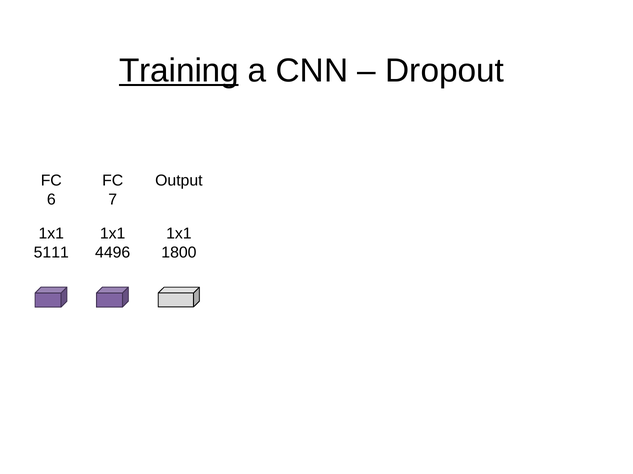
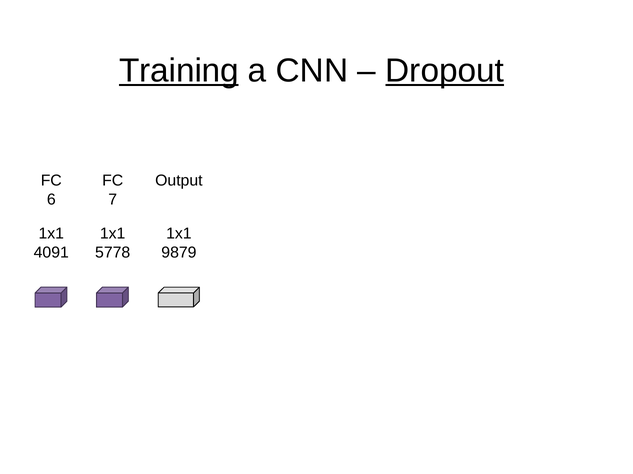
Dropout underline: none -> present
5111: 5111 -> 4091
4496: 4496 -> 5778
1800: 1800 -> 9879
